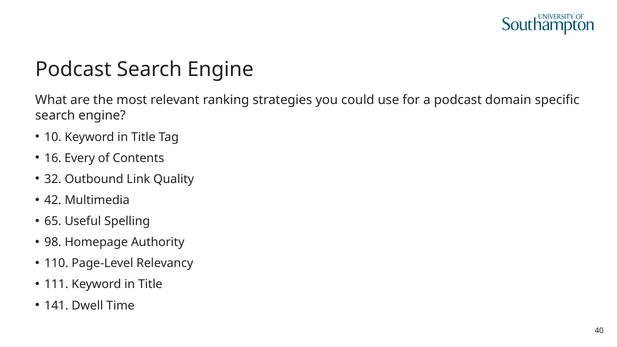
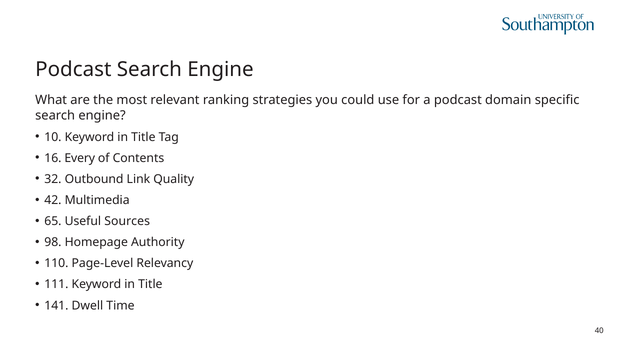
Spelling: Spelling -> Sources
